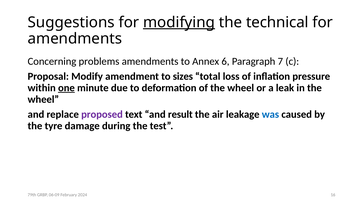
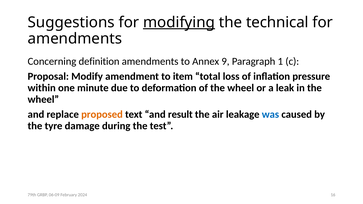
problems: problems -> definition
6: 6 -> 9
7: 7 -> 1
sizes: sizes -> item
one underline: present -> none
proposed colour: purple -> orange
